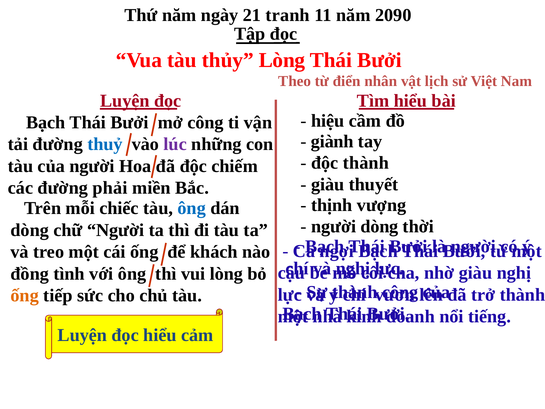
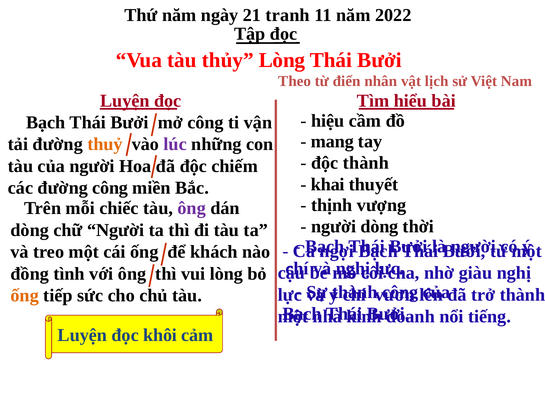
2090: 2090 -> 2022
giành: giành -> mang
thuỷ colour: blue -> orange
giàu at (328, 185): giàu -> khai
đường phải: phải -> công
ông at (192, 208) colour: blue -> purple
đọc hiểu: hiểu -> khôi
